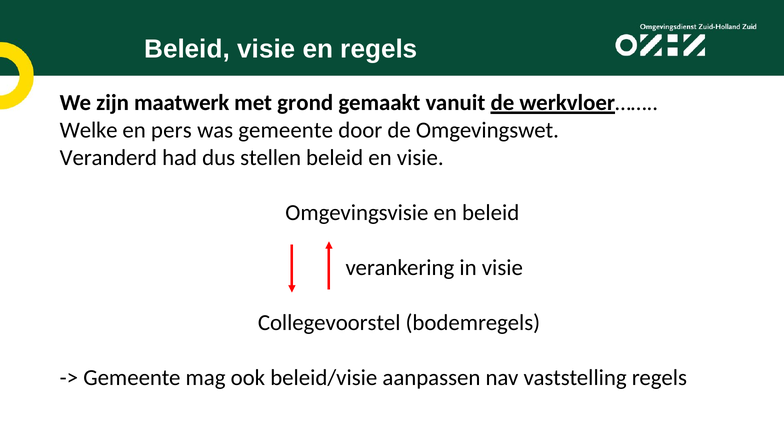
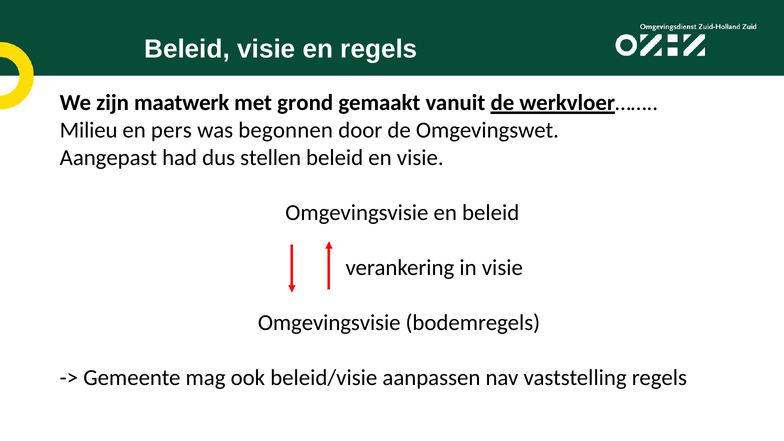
Welke: Welke -> Milieu
was gemeente: gemeente -> begonnen
Veranderd: Veranderd -> Aangepast
Collegevoorstel at (329, 323): Collegevoorstel -> Omgevingsvisie
